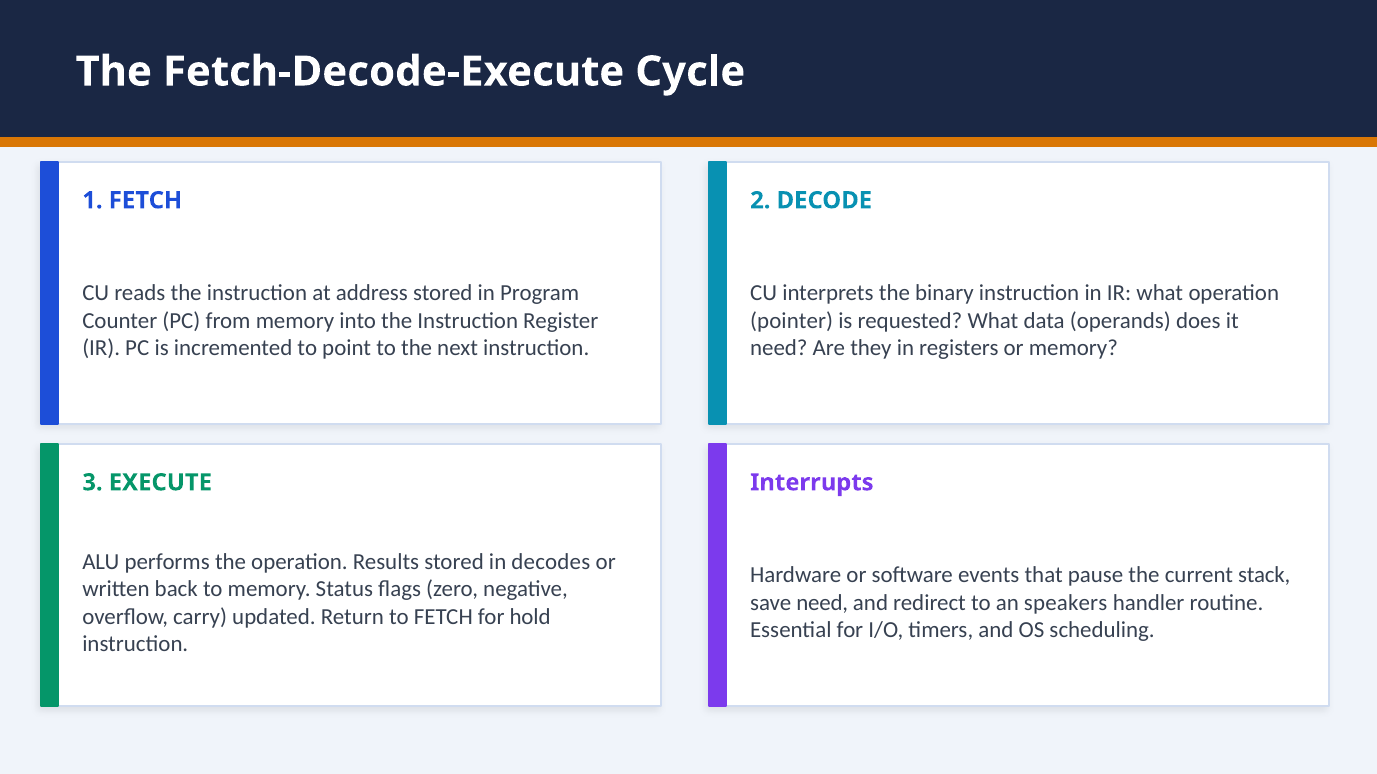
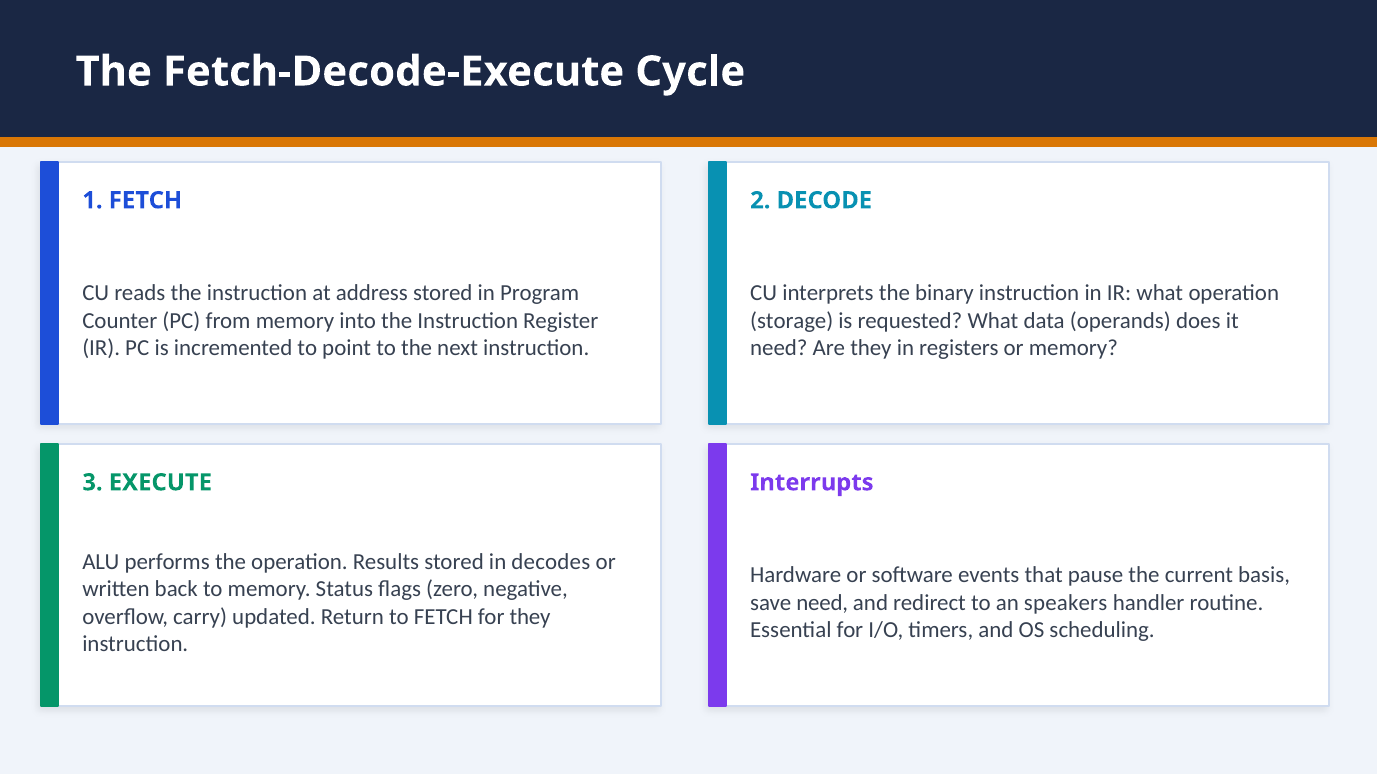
pointer: pointer -> storage
stack: stack -> basis
for hold: hold -> they
